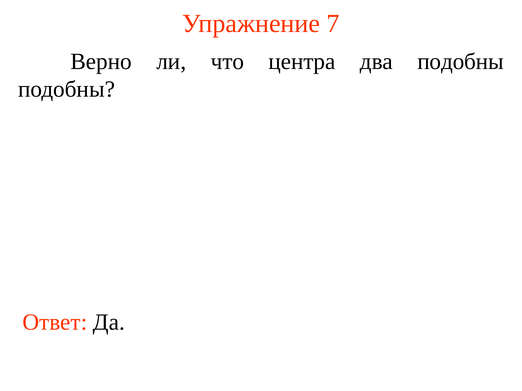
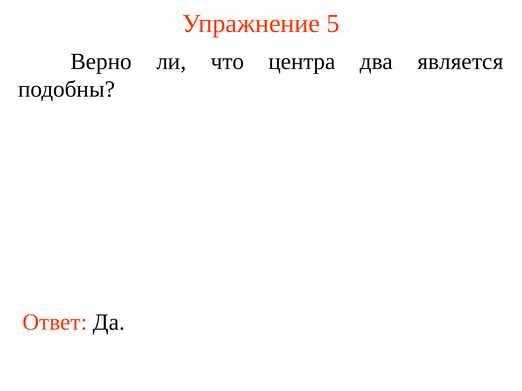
7: 7 -> 5
два подобны: подобны -> является
